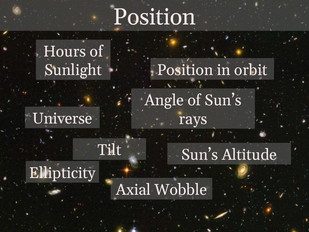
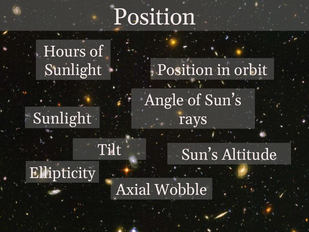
Universe at (62, 118): Universe -> Sunlight
